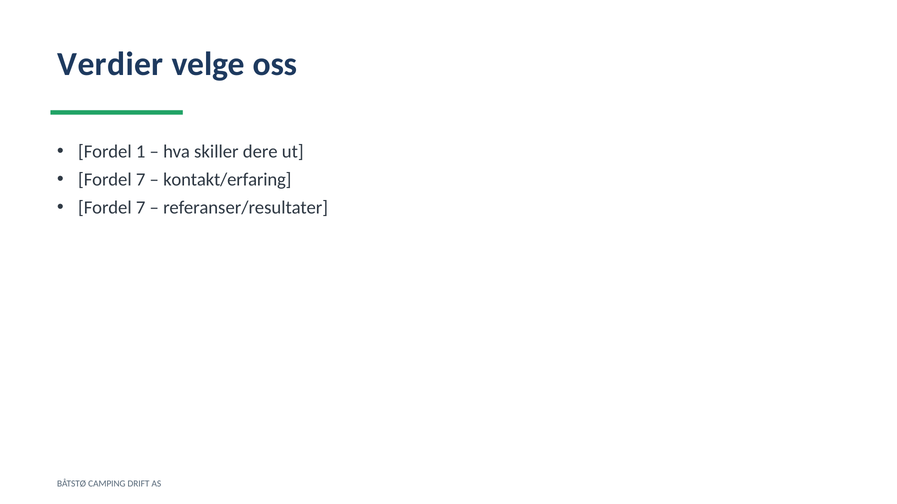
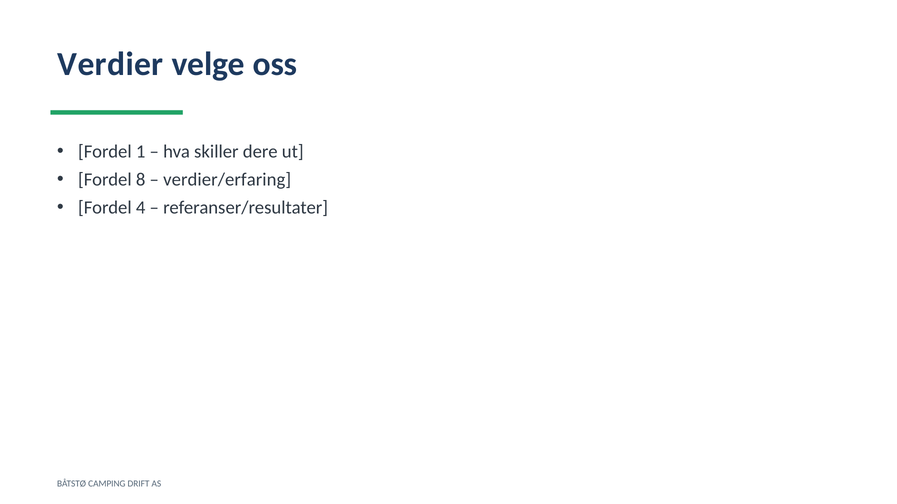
7 at (141, 180): 7 -> 8
kontakt/erfaring: kontakt/erfaring -> verdier/erfaring
7 at (141, 208): 7 -> 4
